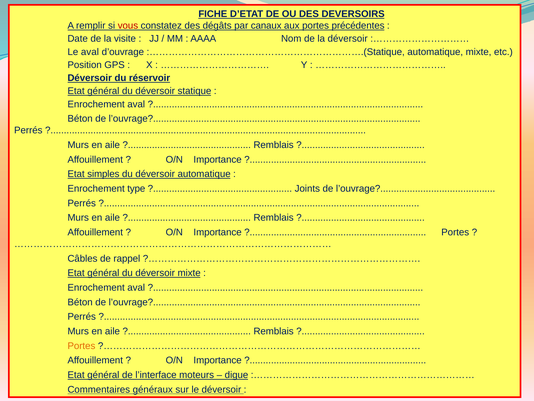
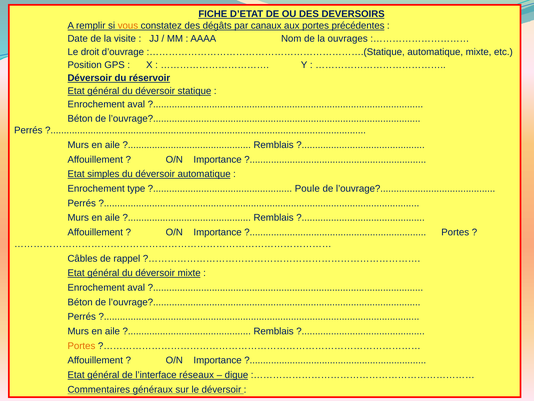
vous colour: red -> orange
la déversoir: déversoir -> ouvrages
Le aval: aval -> droit
Joints: Joints -> Poule
moteurs: moteurs -> réseaux
